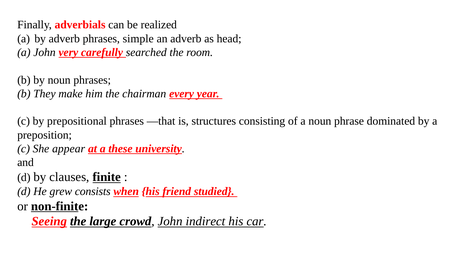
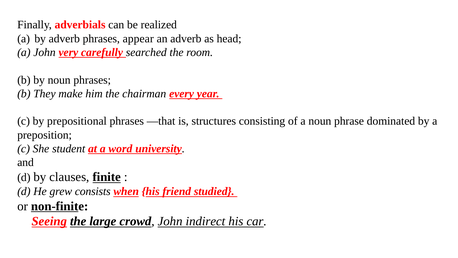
simple: simple -> appear
appear: appear -> student
these: these -> word
